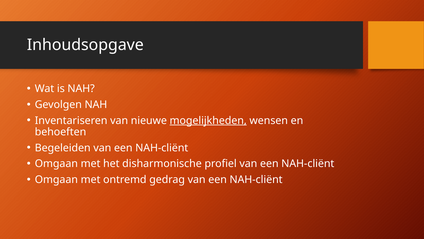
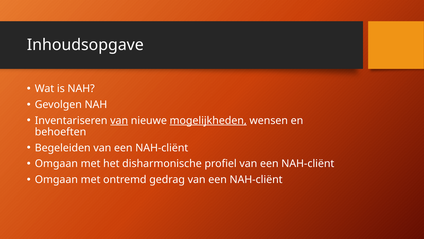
van at (119, 120) underline: none -> present
